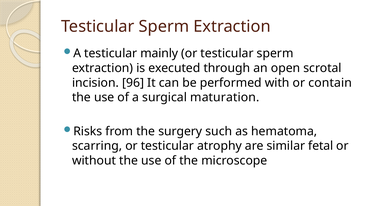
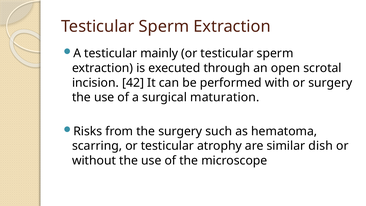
96: 96 -> 42
or contain: contain -> surgery
fetal: fetal -> dish
